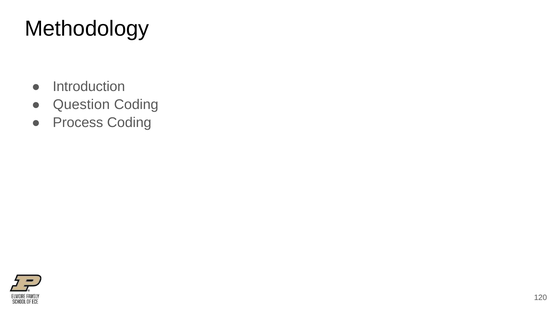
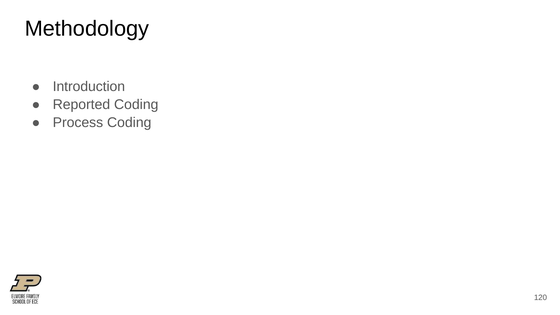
Question: Question -> Reported
